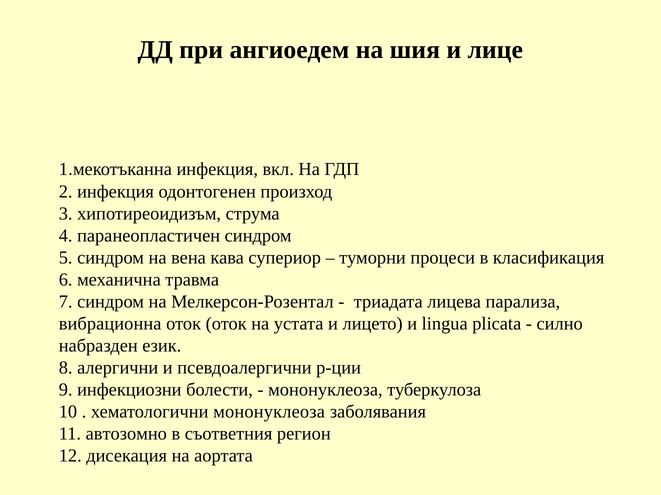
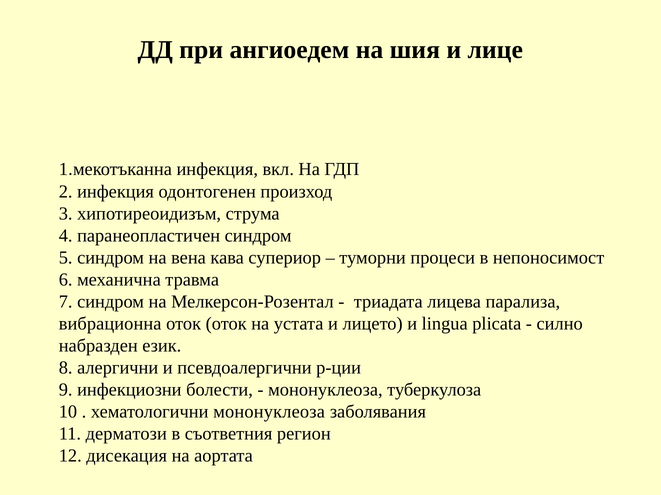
класификация: класификация -> непоносимост
автозомно: автозомно -> дерматози
